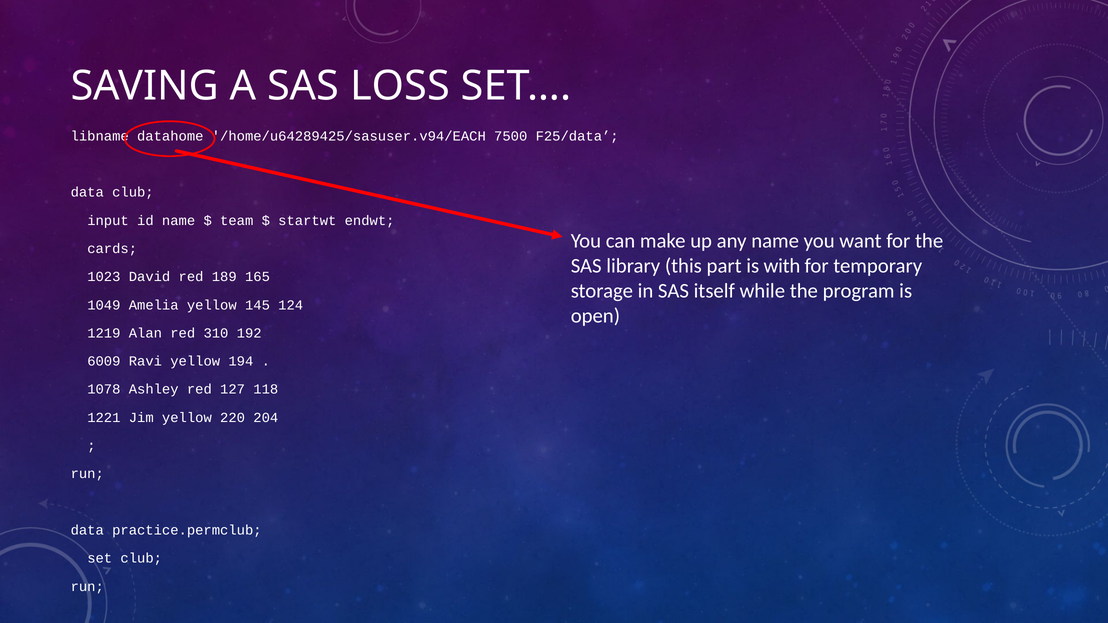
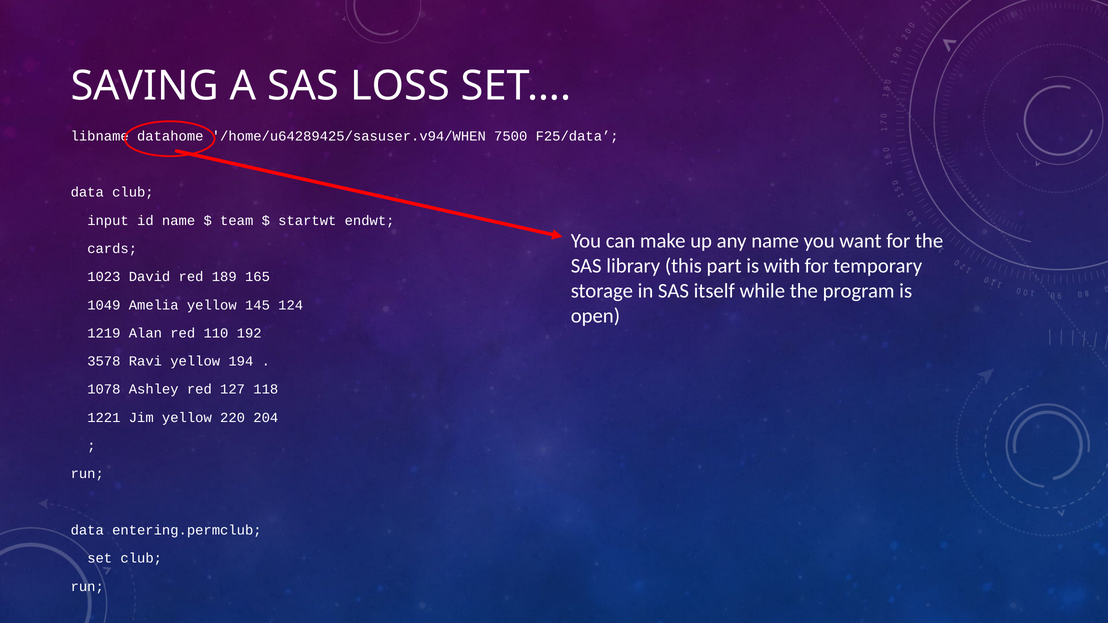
/home/u64289425/sasuser.v94/EACH: /home/u64289425/sasuser.v94/EACH -> /home/u64289425/sasuser.v94/WHEN
310: 310 -> 110
6009: 6009 -> 3578
practice.permclub: practice.permclub -> entering.permclub
